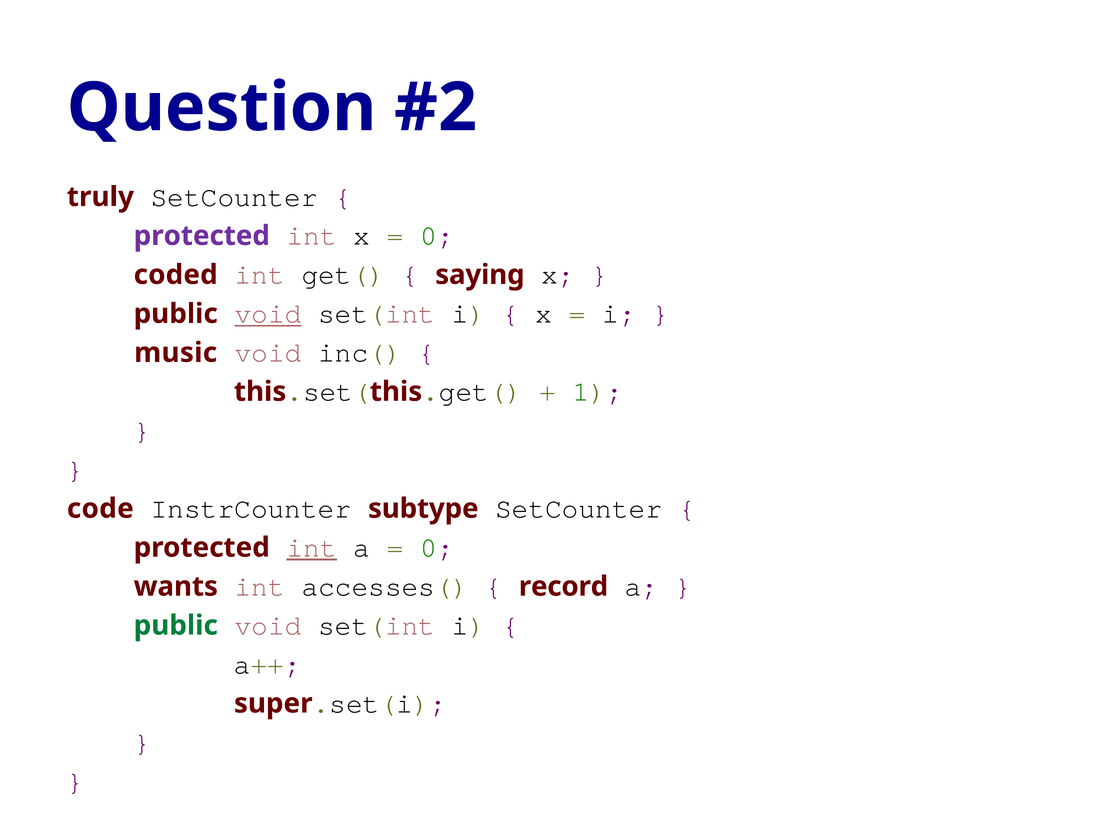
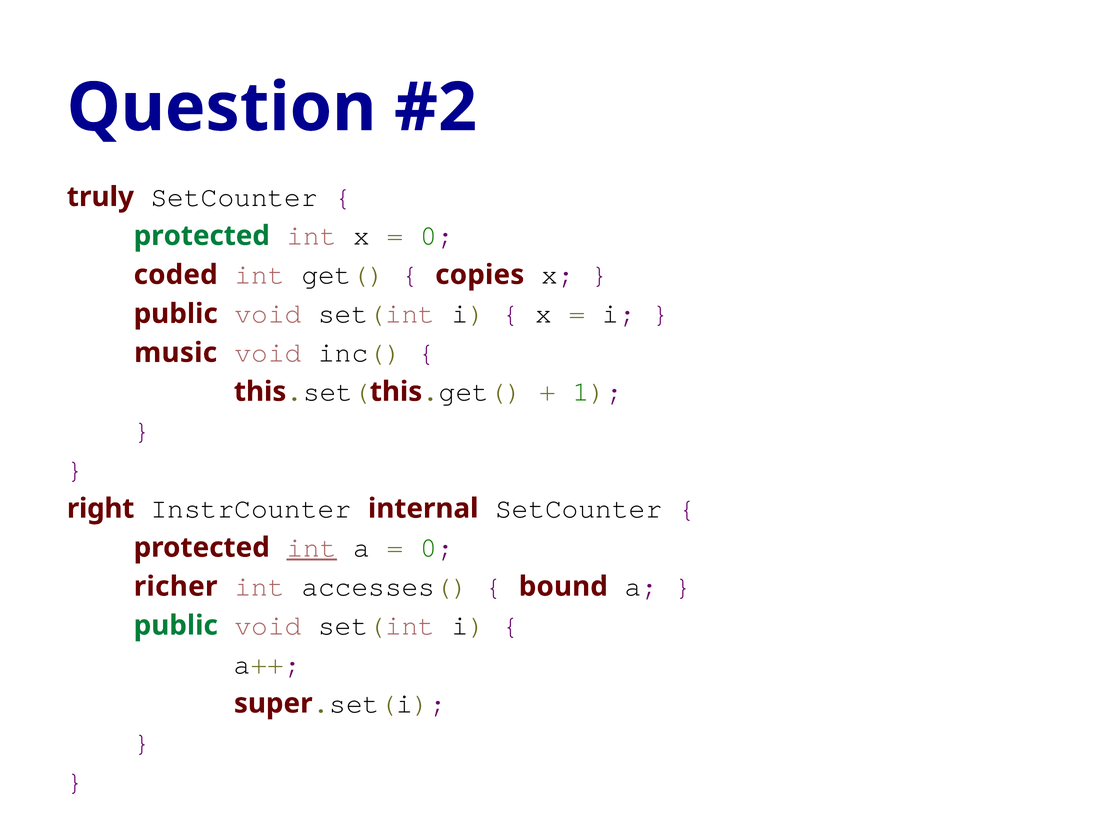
protected at (202, 236) colour: purple -> green
saying: saying -> copies
void at (268, 314) underline: present -> none
code: code -> right
subtype: subtype -> internal
wants: wants -> richer
record: record -> bound
